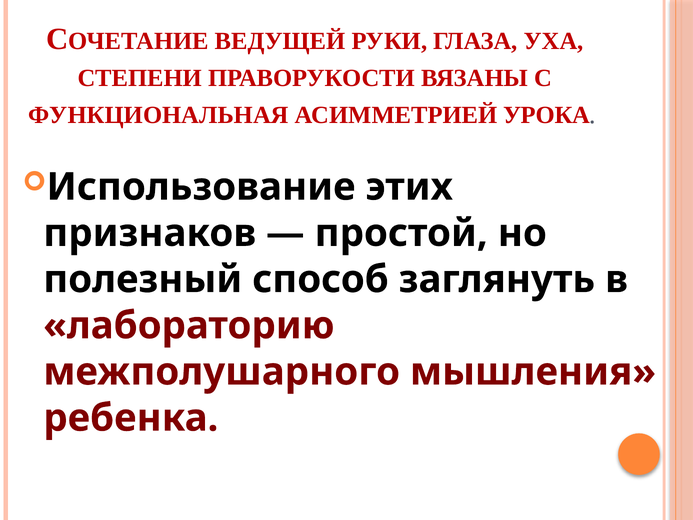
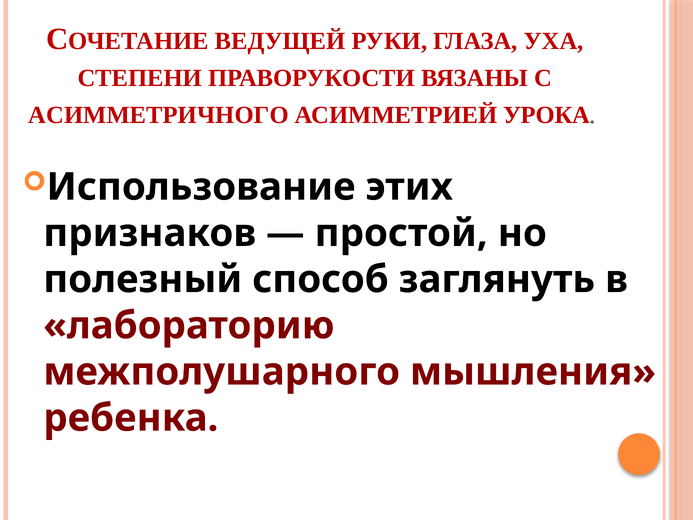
ФУНКЦИОНАЛЬНАЯ: ФУНКЦИОНАЛЬНАЯ -> АСИММЕТРИЧНОГО
